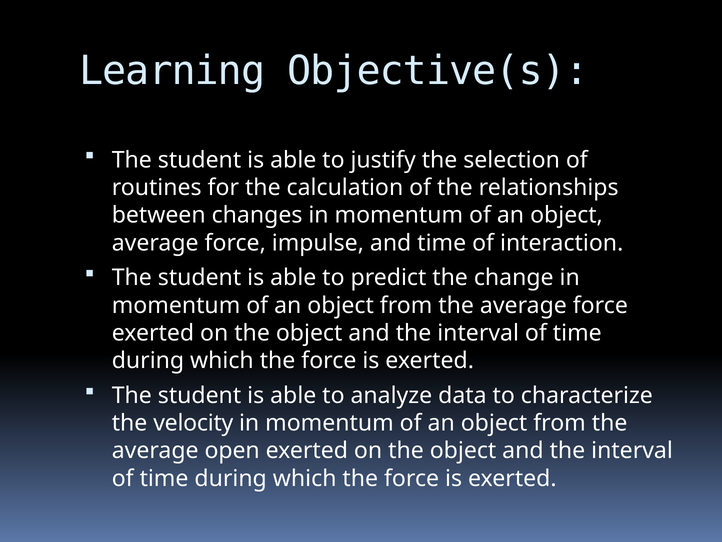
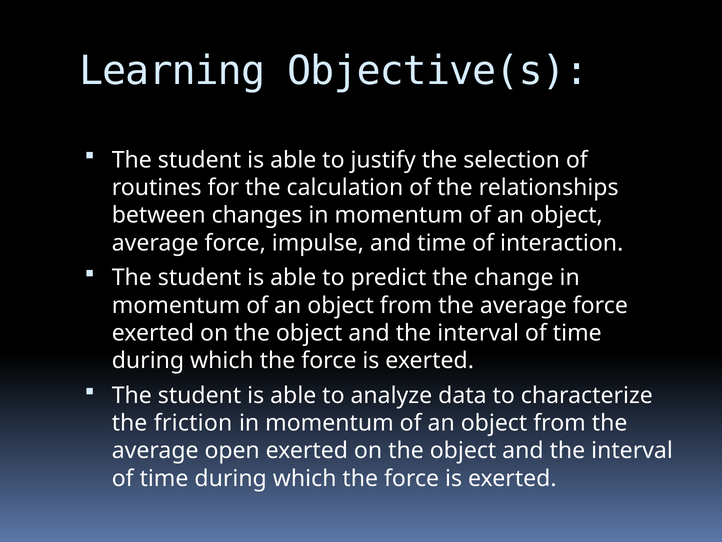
velocity: velocity -> friction
